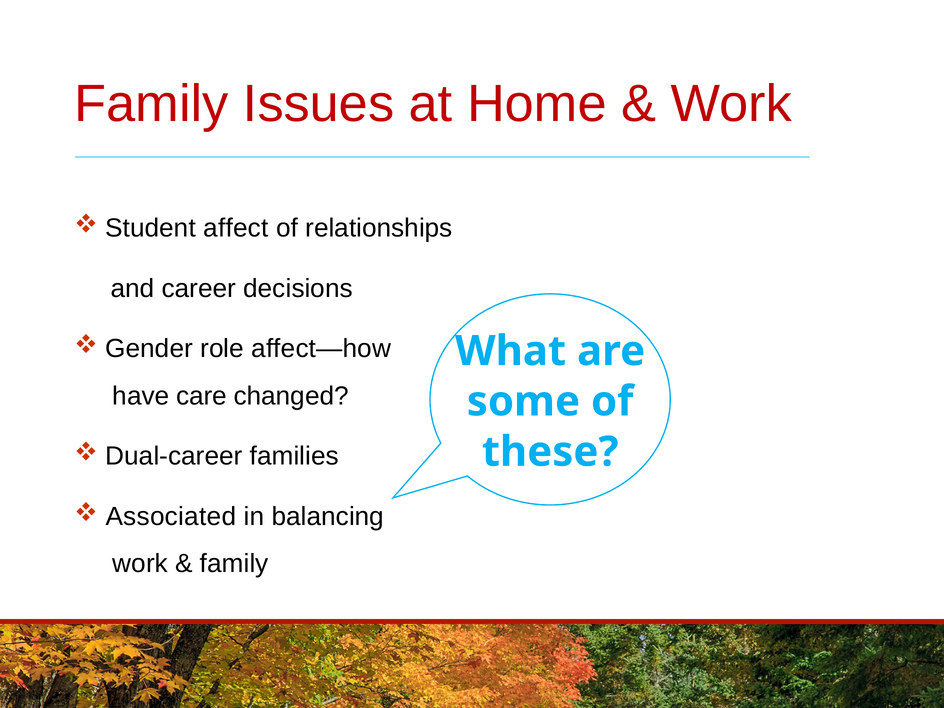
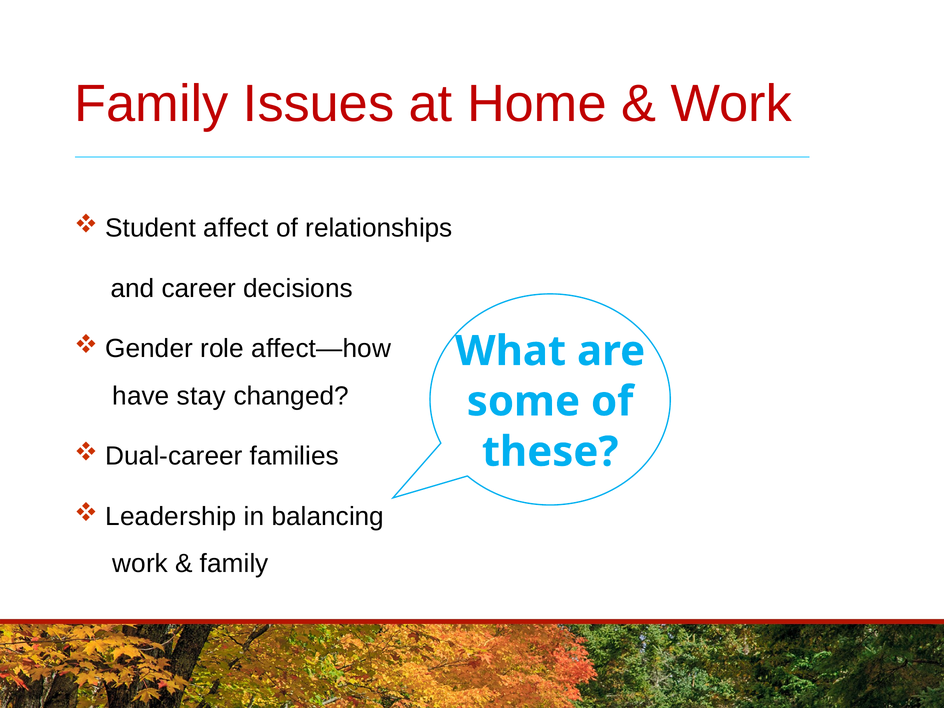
care: care -> stay
Associated: Associated -> Leadership
